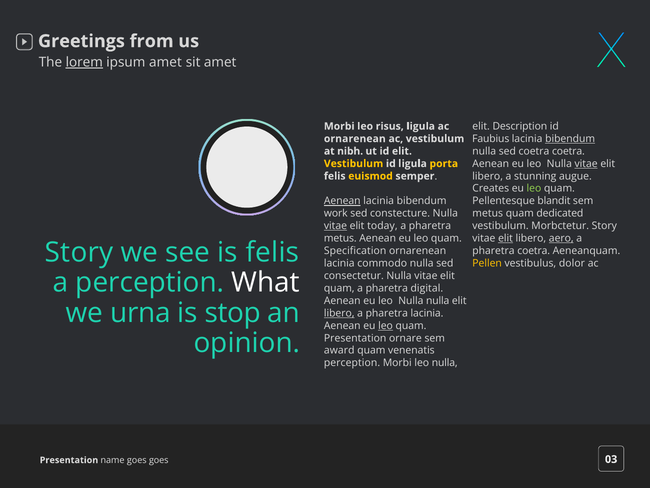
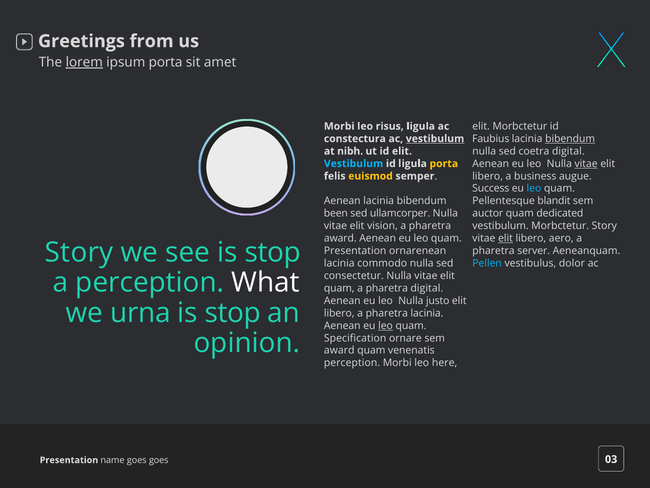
ipsum amet: amet -> porta
elit Description: Description -> Morbctetur
ornarenean at (355, 139): ornarenean -> constectura
vestibulum at (435, 139) underline: none -> present
coetra coetra: coetra -> digital
Vestibulum at (354, 163) colour: yellow -> light blue
stunning: stunning -> business
Creates: Creates -> Success
leo at (534, 188) colour: light green -> light blue
Aenean at (342, 201) underline: present -> none
work: work -> been
constecture: constecture -> ullamcorper
metus at (488, 213): metus -> auctor
vitae at (335, 226) underline: present -> none
today: today -> vision
metus at (340, 238): metus -> award
aero underline: present -> none
see is felis: felis -> stop
Specification at (355, 251): Specification -> Presentation
pharetra coetra: coetra -> server
Pellen colour: yellow -> light blue
Nulla nulla: nulla -> justo
libero at (339, 313) underline: present -> none
Presentation at (355, 338): Presentation -> Specification
Morbi leo nulla: nulla -> here
